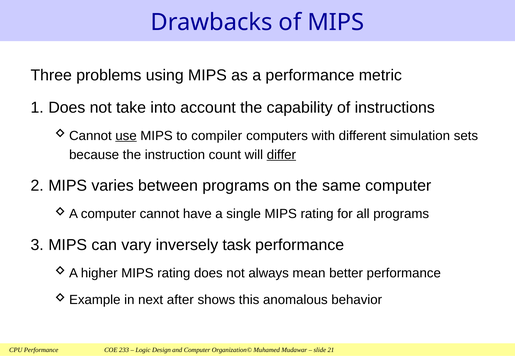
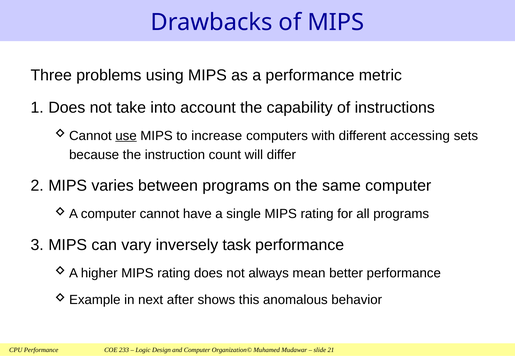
compiler: compiler -> increase
simulation: simulation -> accessing
differ underline: present -> none
